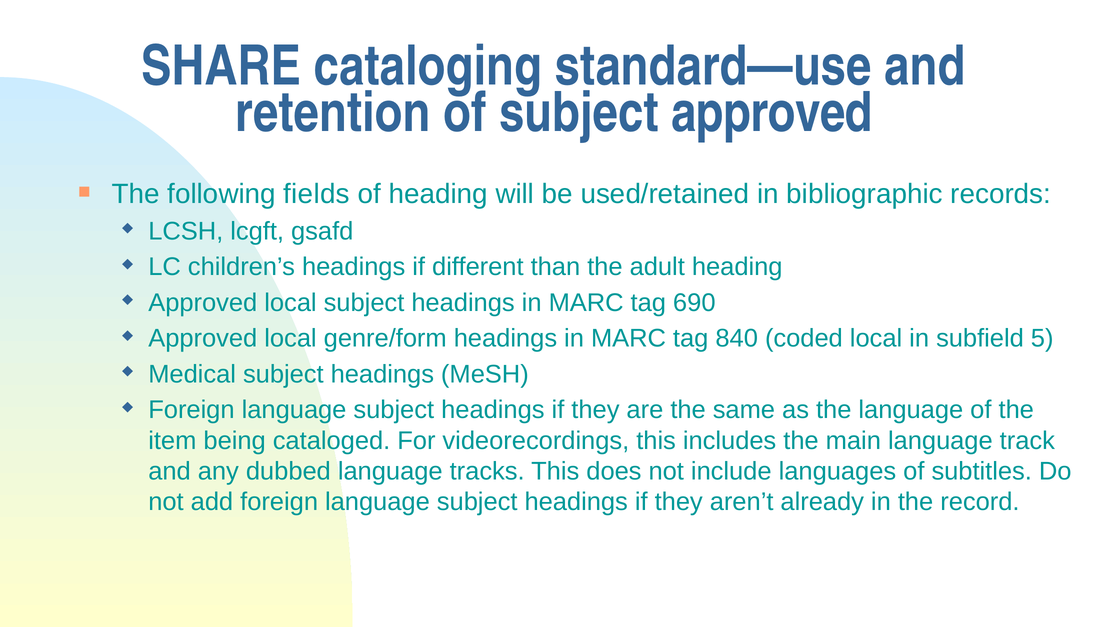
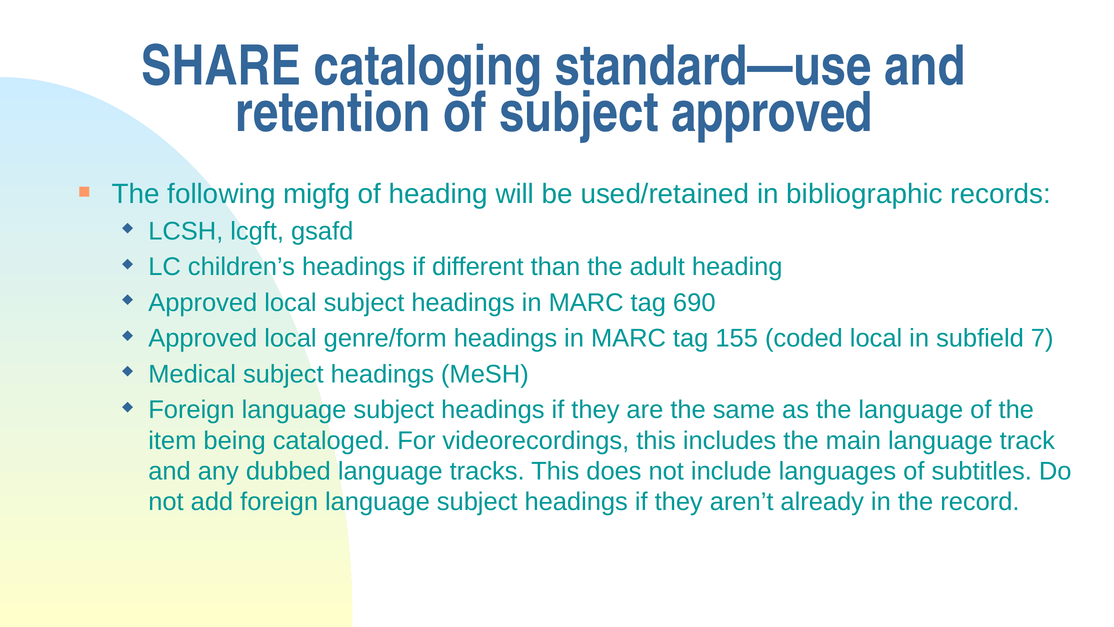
fields: fields -> migfg
840: 840 -> 155
5: 5 -> 7
